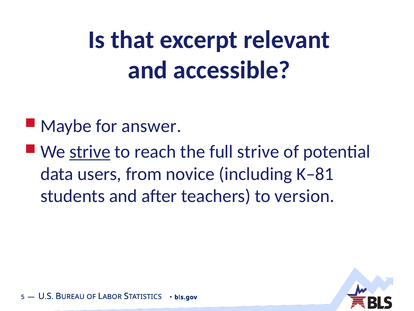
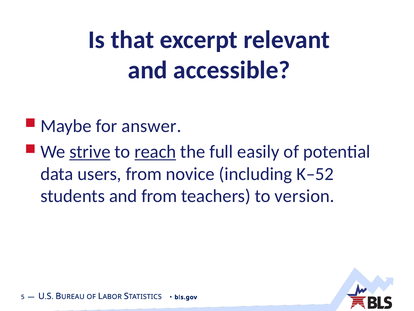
reach underline: none -> present
full strive: strive -> easily
K–81: K–81 -> K–52
and after: after -> from
